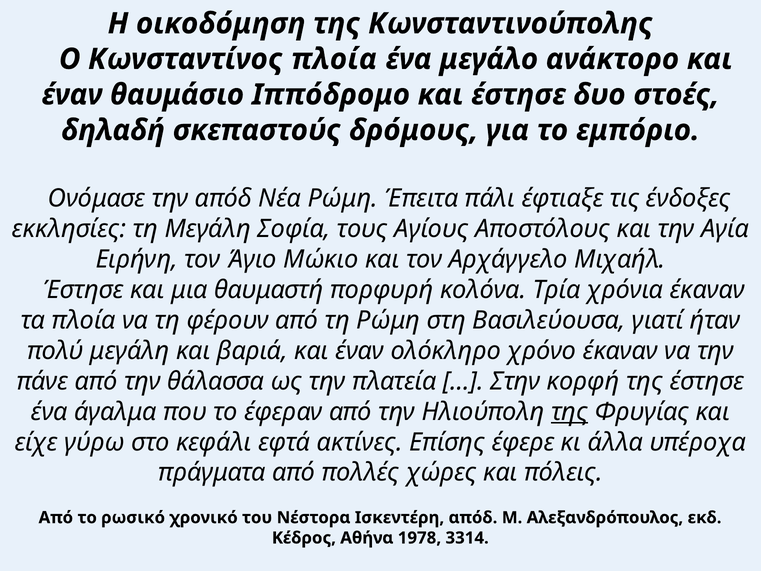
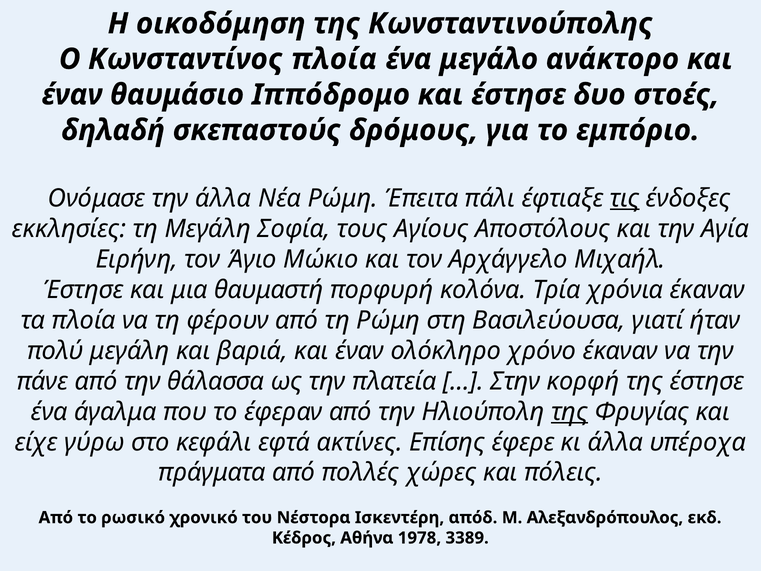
την απόδ: απόδ -> άλλα
τις underline: none -> present
3314: 3314 -> 3389
